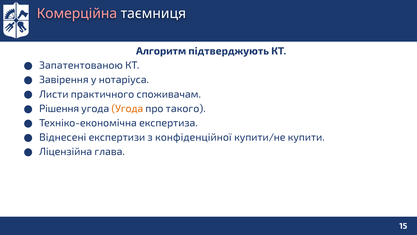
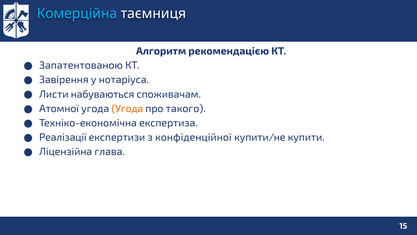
Комерційна colour: pink -> light blue
підтверджують: підтверджують -> рекомендацією
практичного: практичного -> набуваються
Рішення: Рішення -> Атомної
Віднесені: Віднесені -> Реалізації
